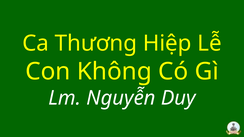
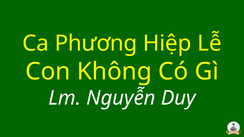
Thương: Thương -> Phương
